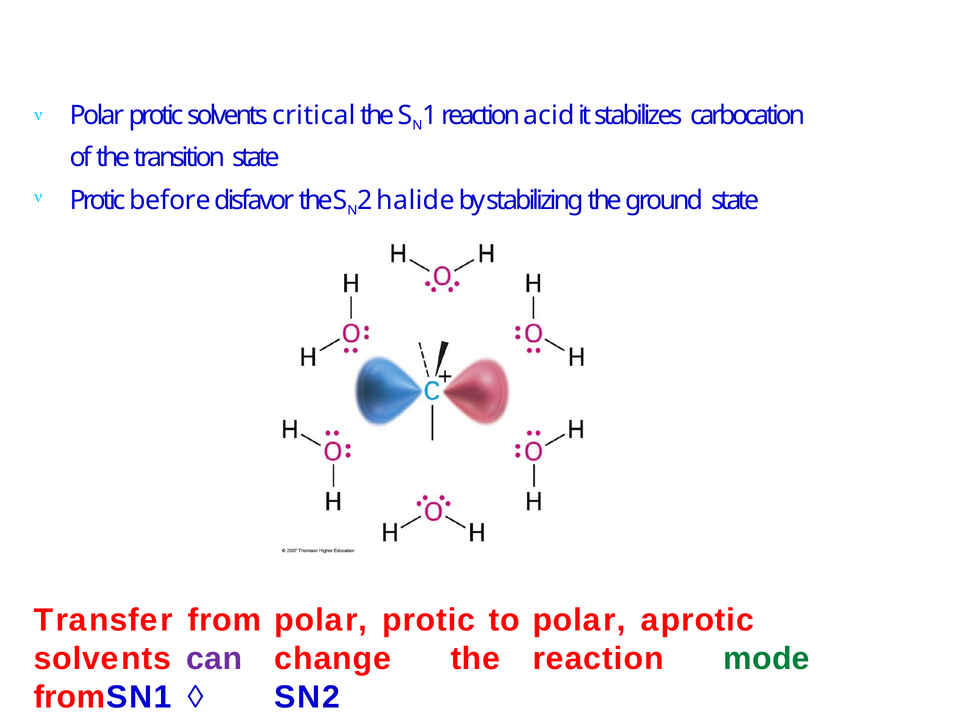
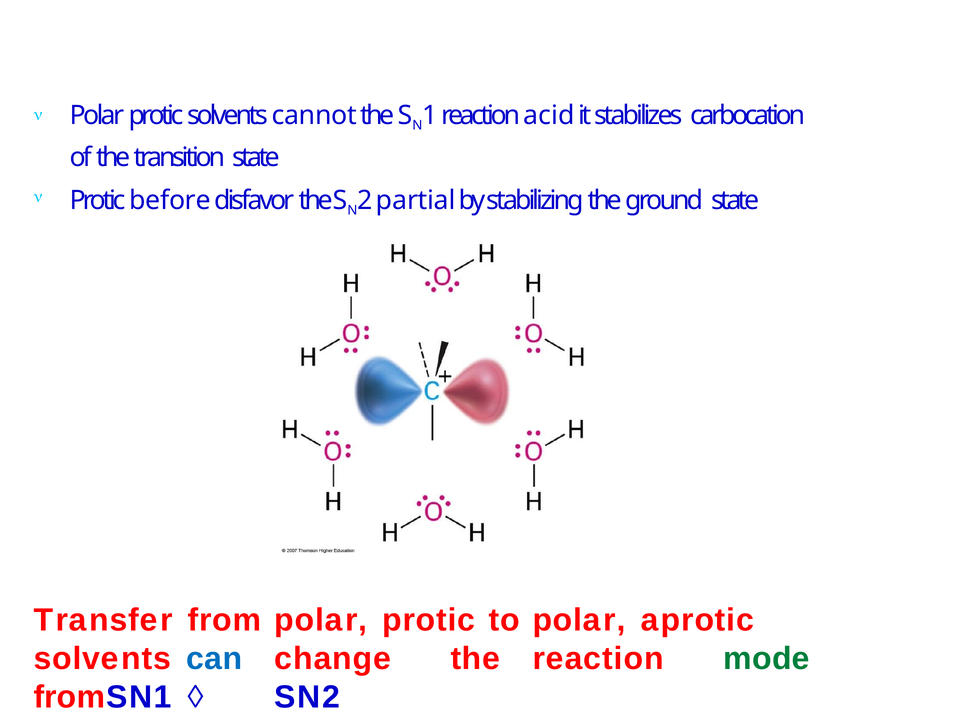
critical: critical -> cannot
halide: halide -> partial
can colour: purple -> blue
